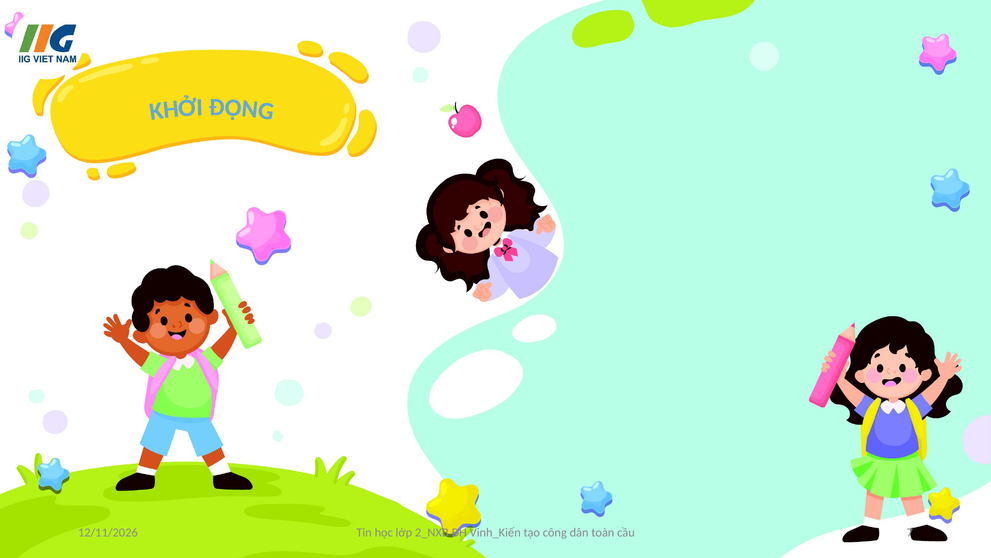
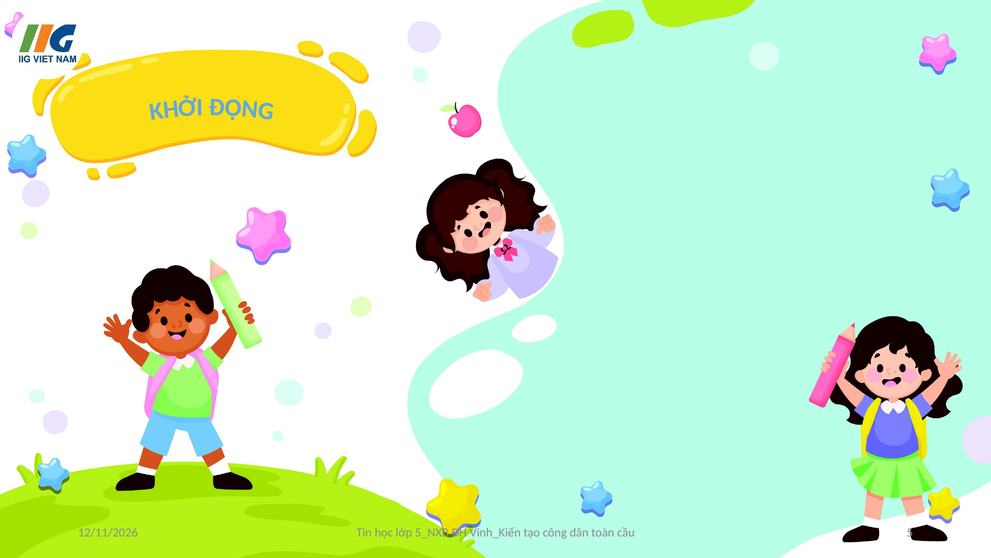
2_NXB: 2_NXB -> 5_NXB
7: 7 -> 5
